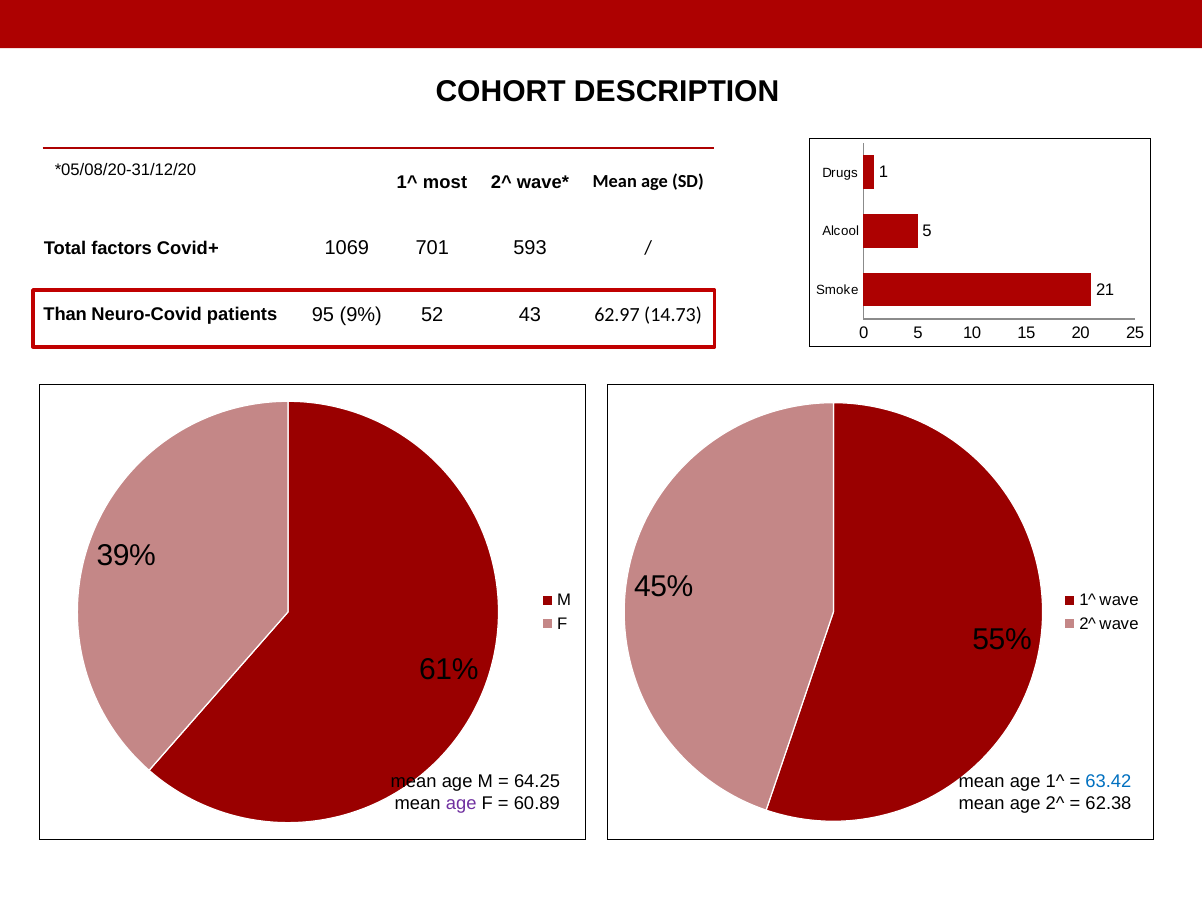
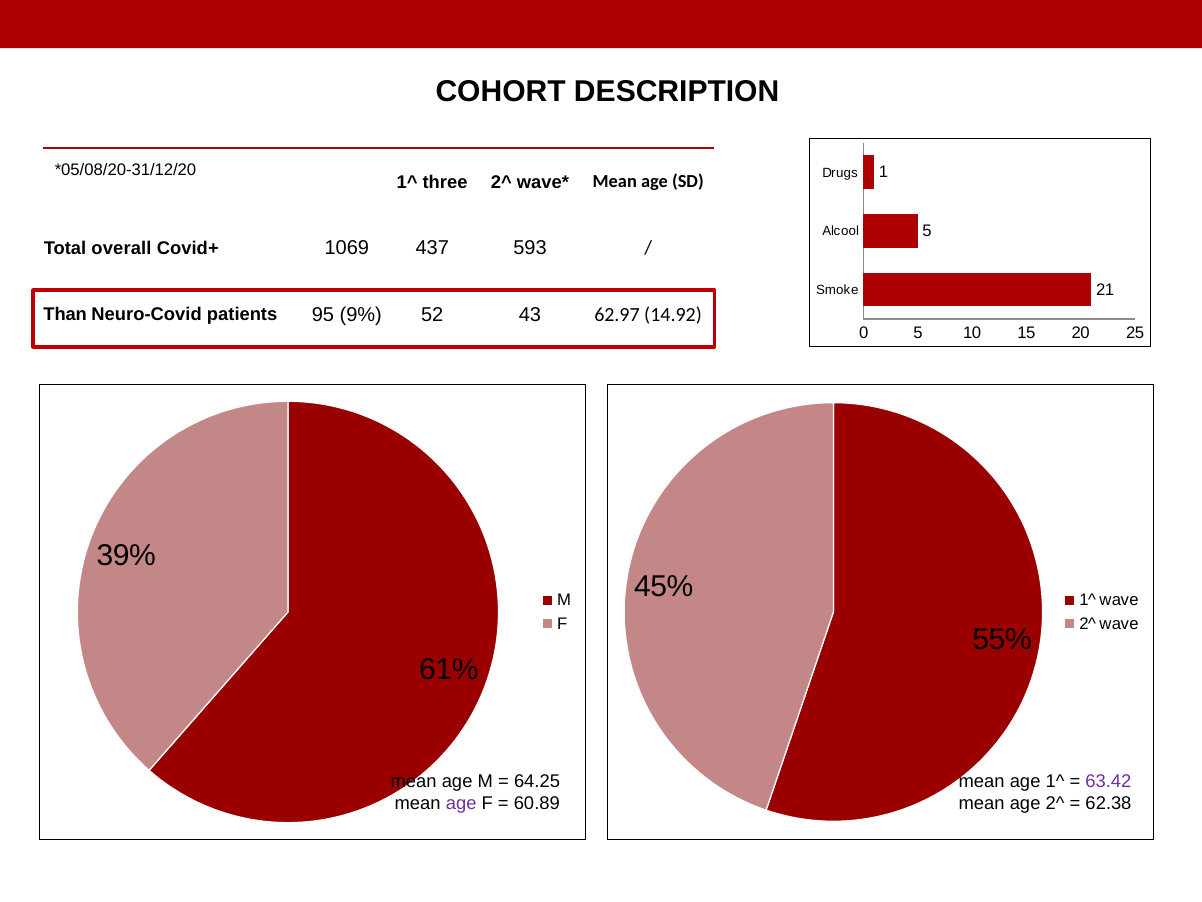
most: most -> three
factors: factors -> overall
701: 701 -> 437
14.73: 14.73 -> 14.92
63.42 colour: blue -> purple
